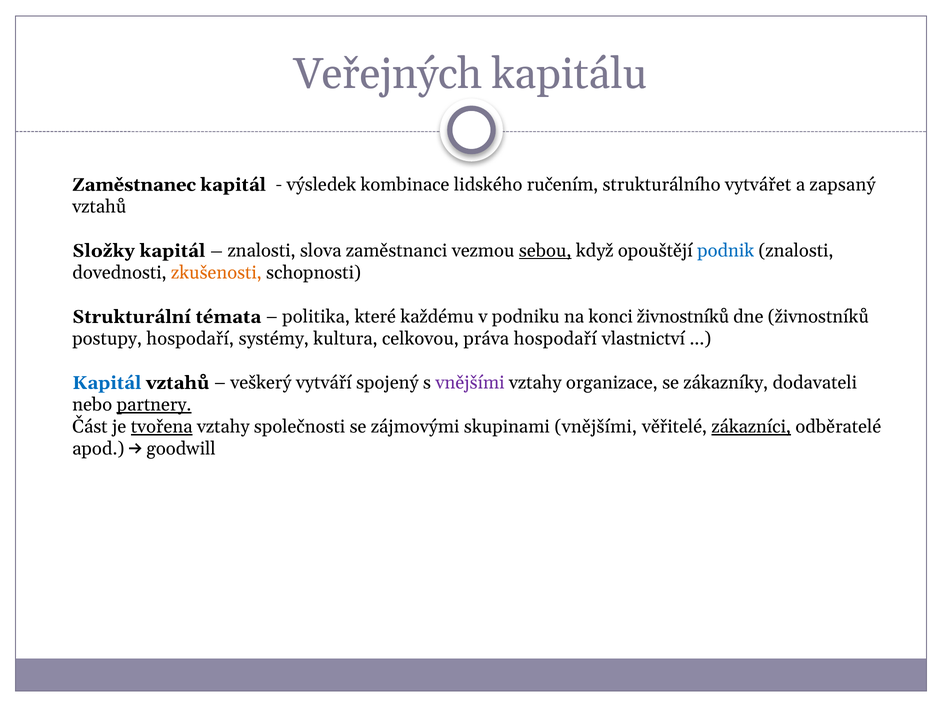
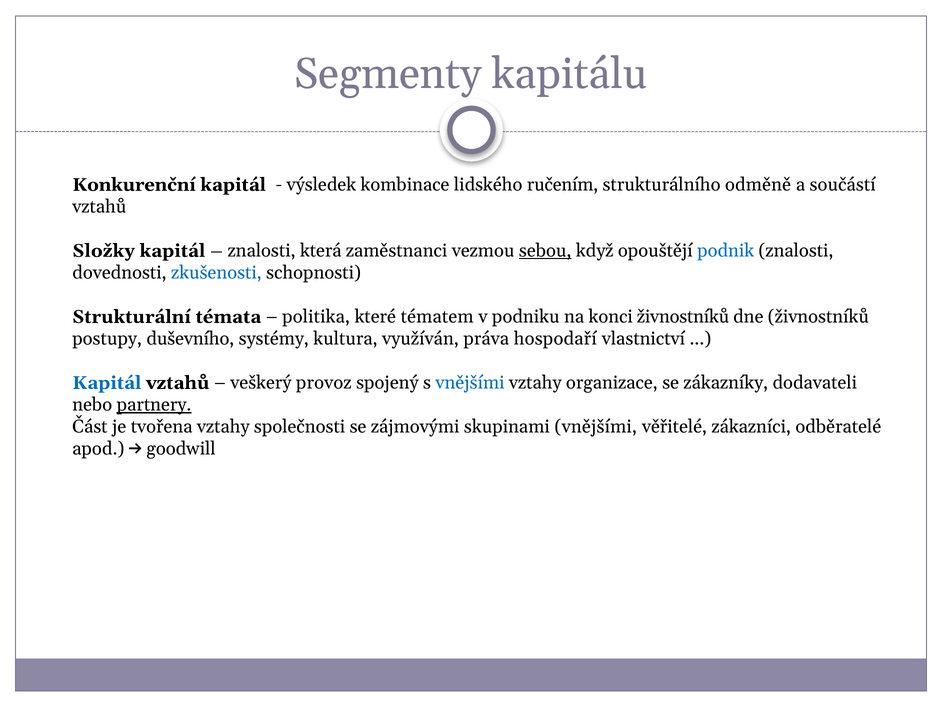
Veřejných: Veřejných -> Segmenty
Zaměstnanec: Zaměstnanec -> Konkurenční
vytvářet: vytvářet -> odměně
zapsaný: zapsaný -> součástí
slova: slova -> která
zkušenosti colour: orange -> blue
každému: každému -> tématem
postupy hospodaří: hospodaří -> duševního
celkovou: celkovou -> využíván
vytváří: vytváří -> provoz
vnějšími at (470, 383) colour: purple -> blue
tvořena underline: present -> none
zákazníci underline: present -> none
